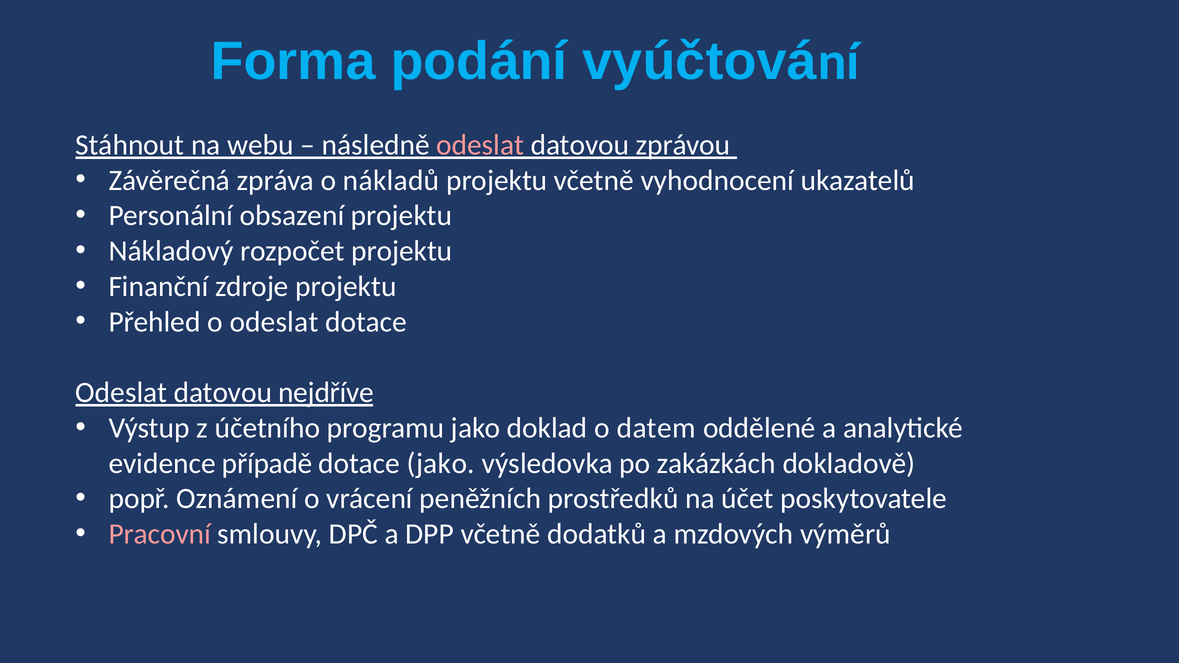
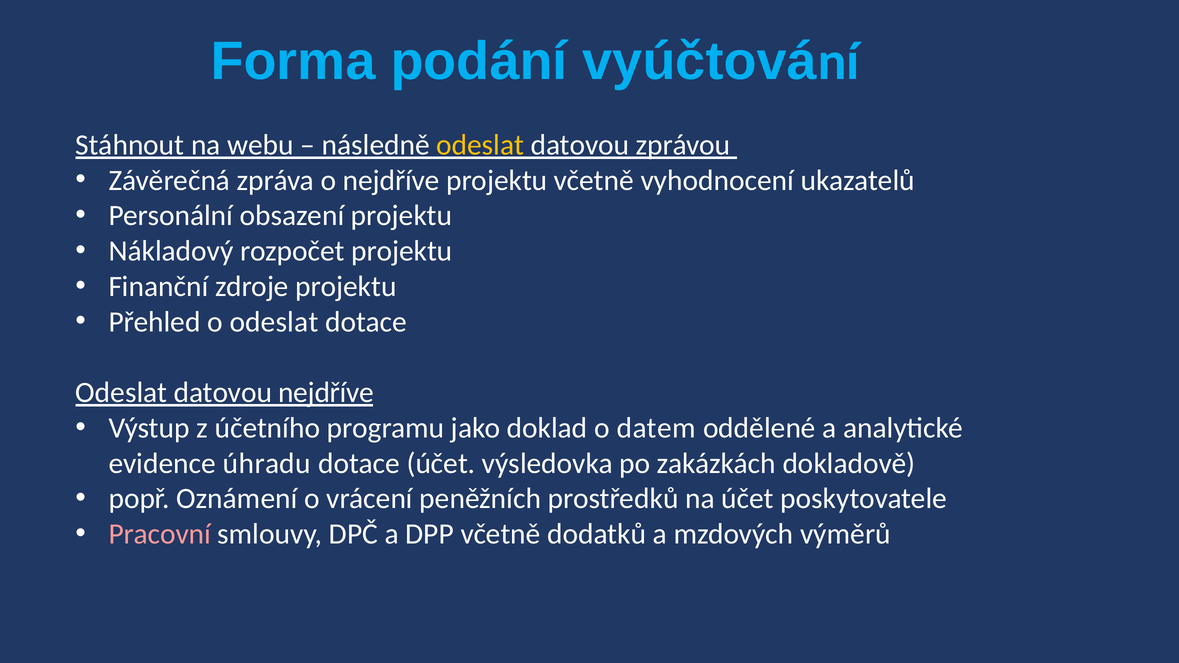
odeslat at (480, 145) colour: pink -> yellow
o nákladů: nákladů -> nejdříve
případě: případě -> úhradu
dotace jako: jako -> účet
